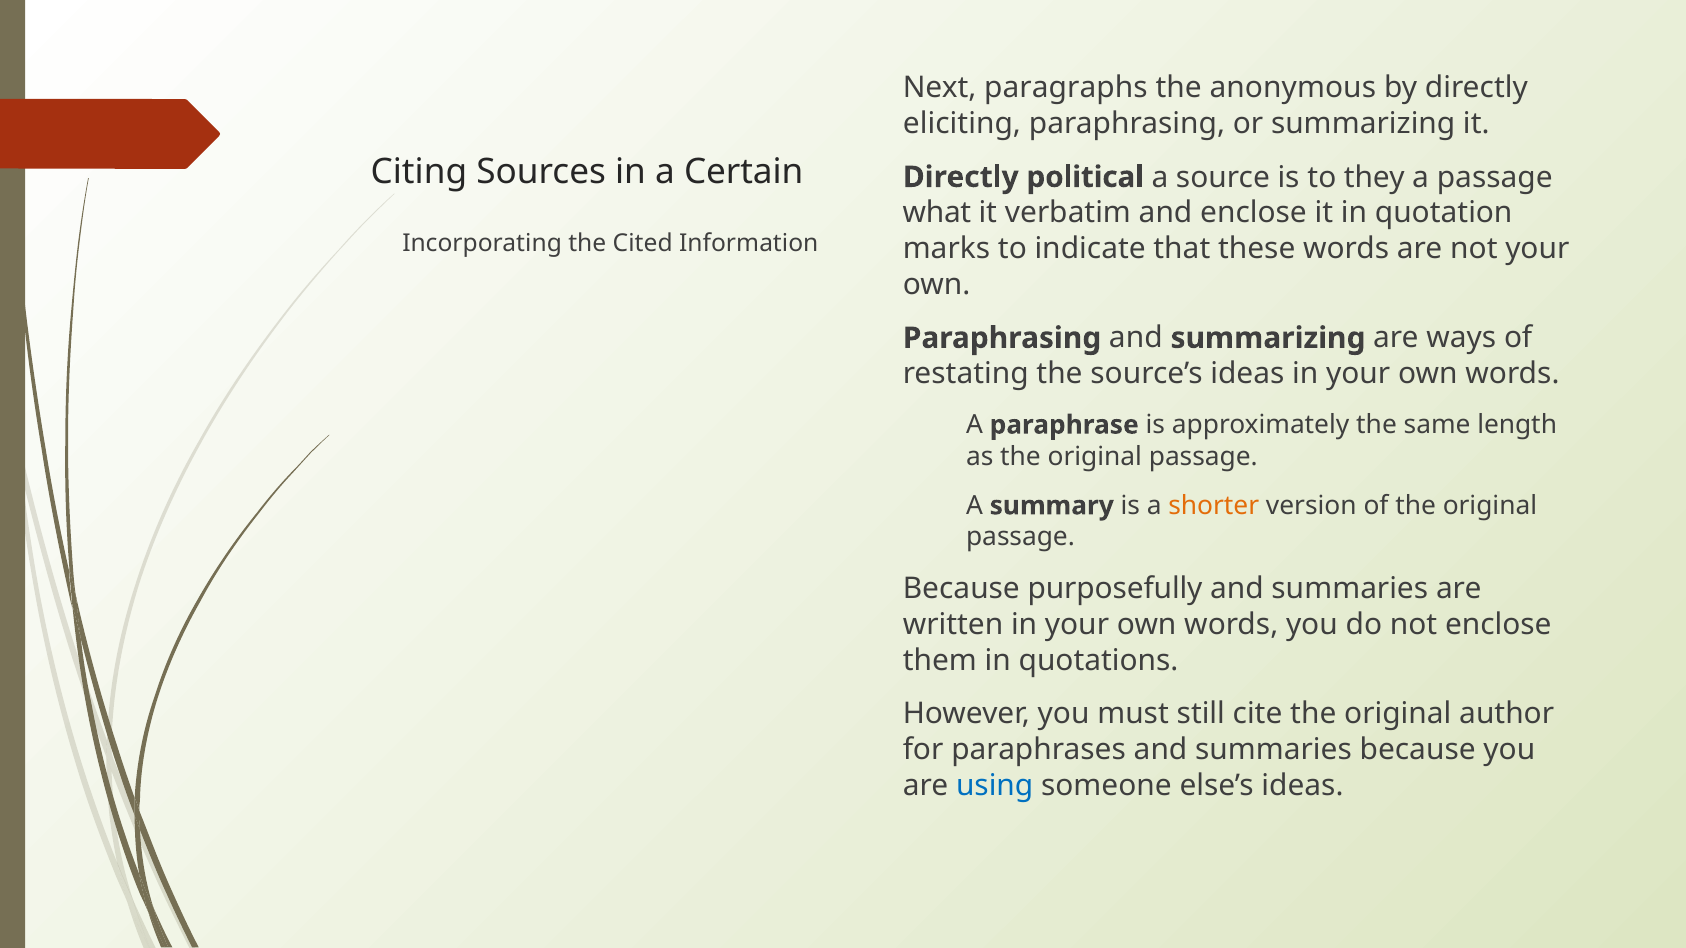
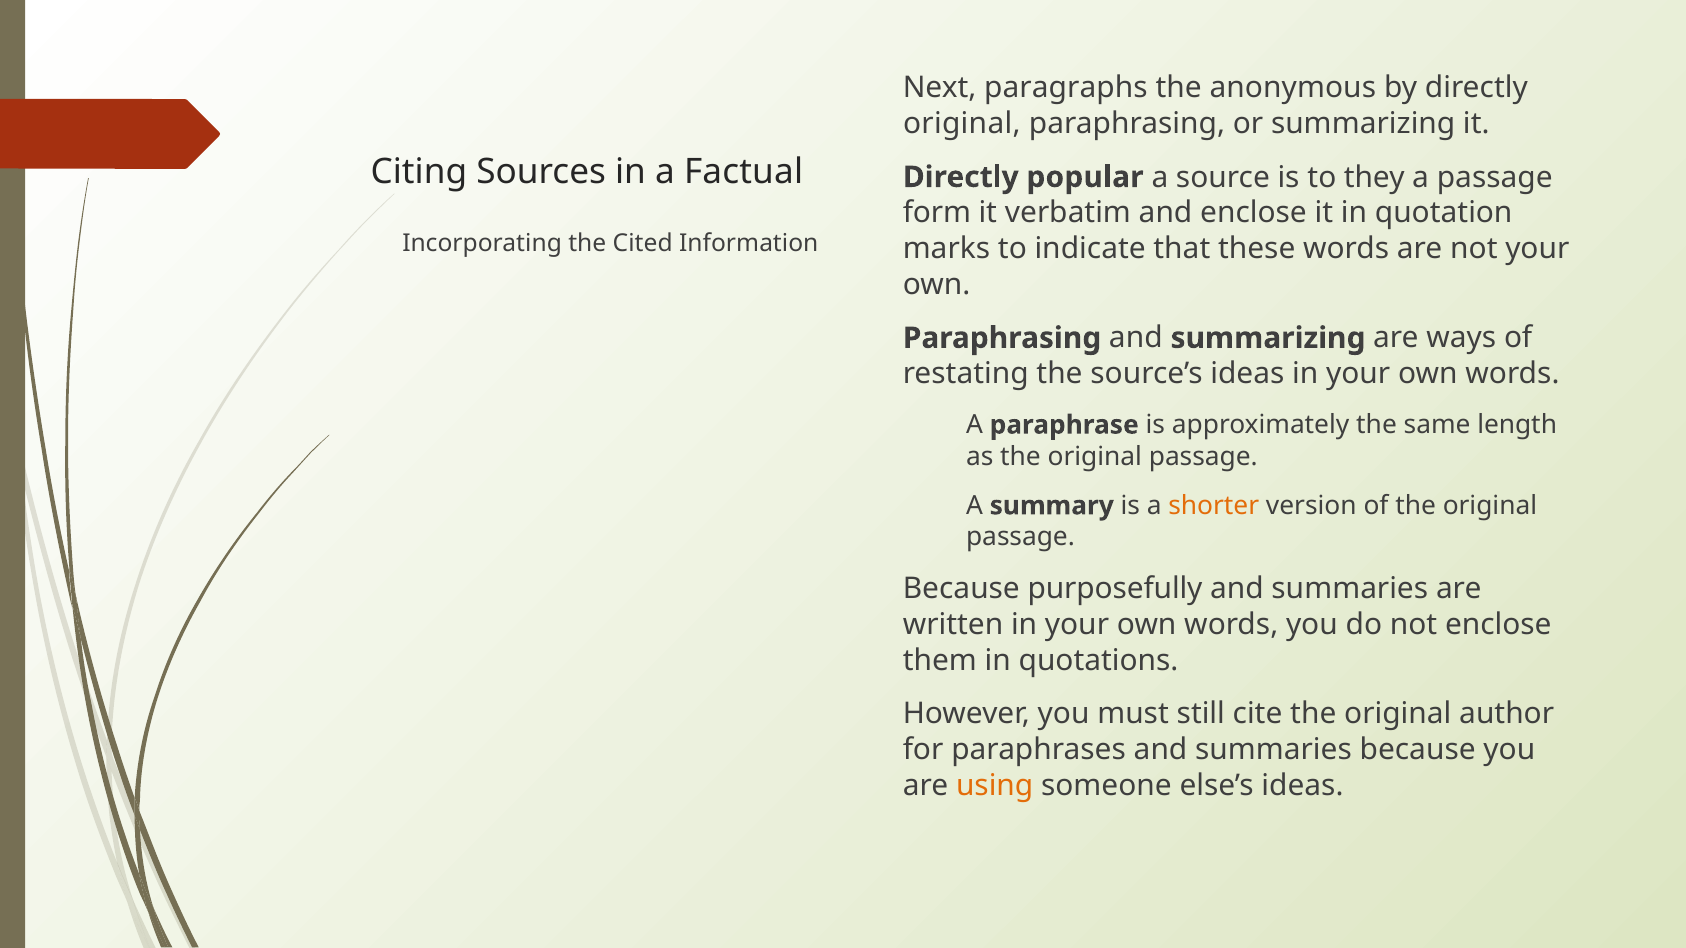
eliciting at (962, 124): eliciting -> original
Certain: Certain -> Factual
political: political -> popular
what: what -> form
using colour: blue -> orange
